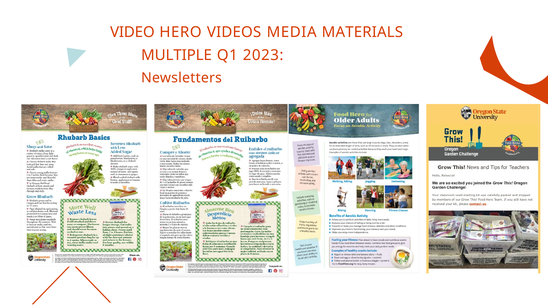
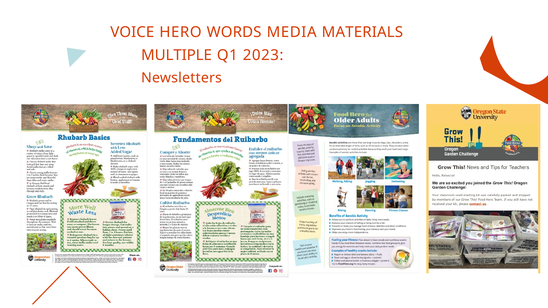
VIDEO: VIDEO -> VOICE
VIDEOS: VIDEOS -> WORDS
